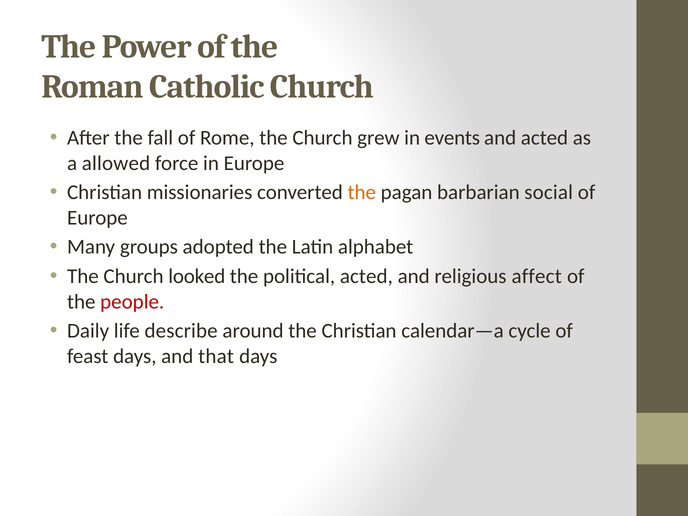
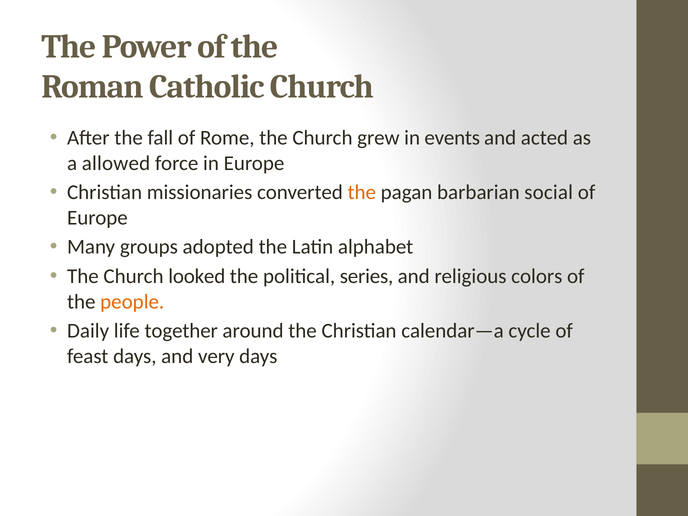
political acted: acted -> series
affect: affect -> colors
people colour: red -> orange
describe: describe -> together
that: that -> very
